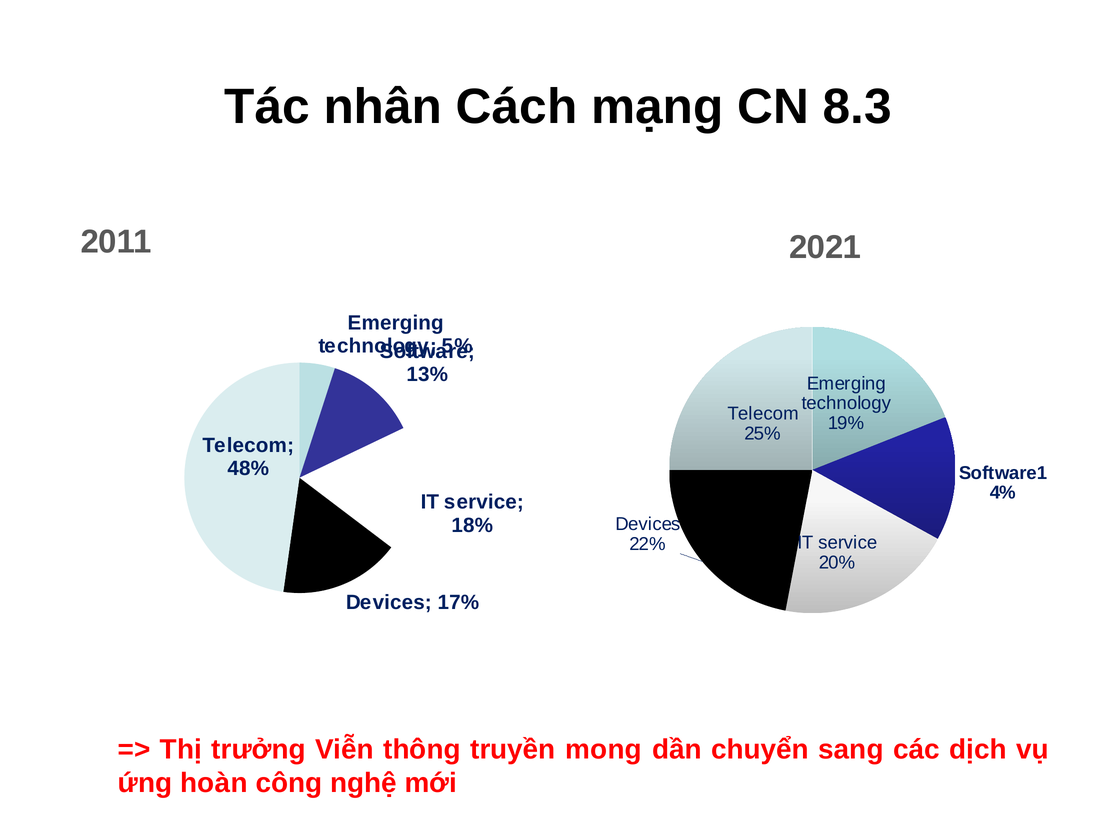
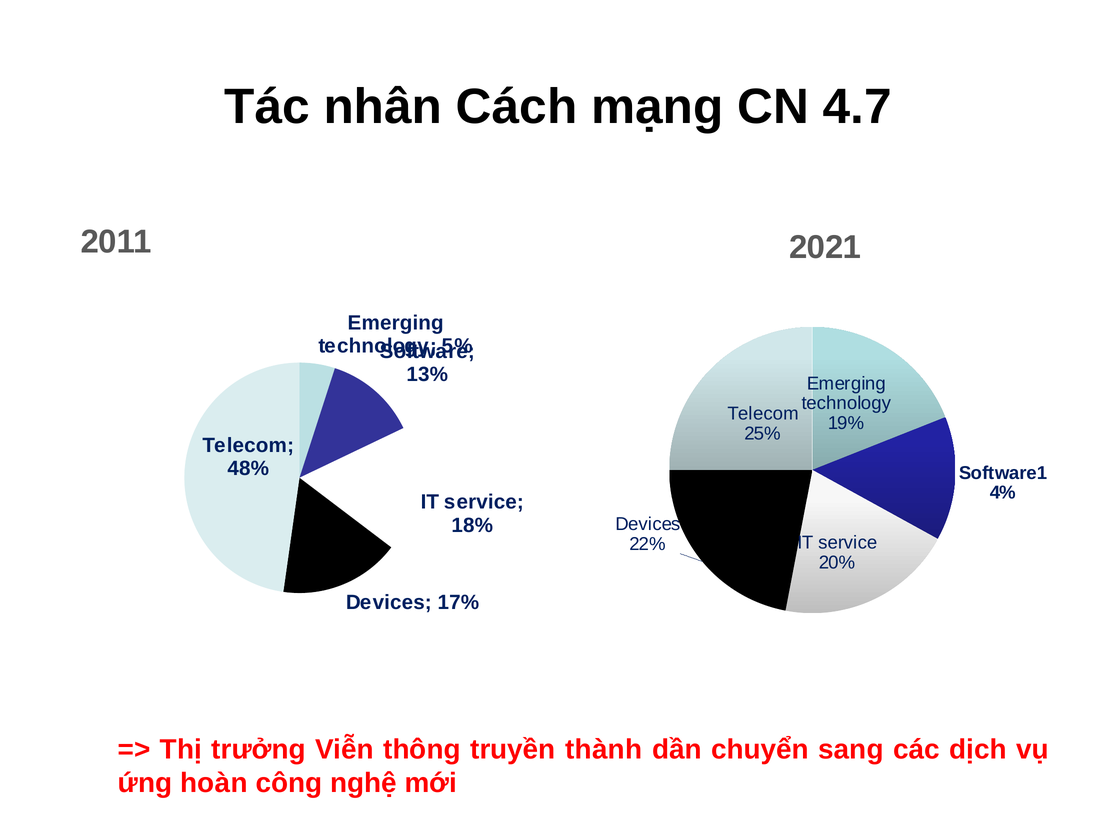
8.3: 8.3 -> 4.7
mong: mong -> thành
